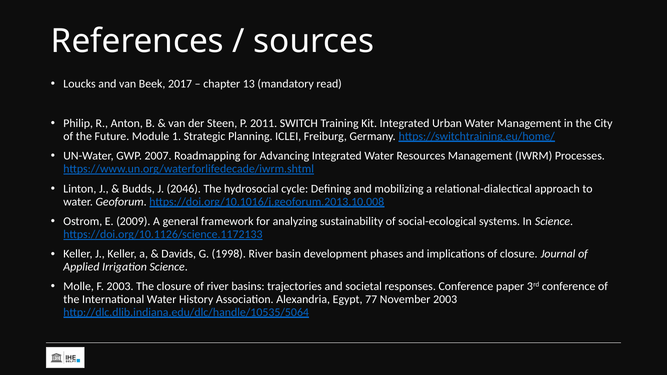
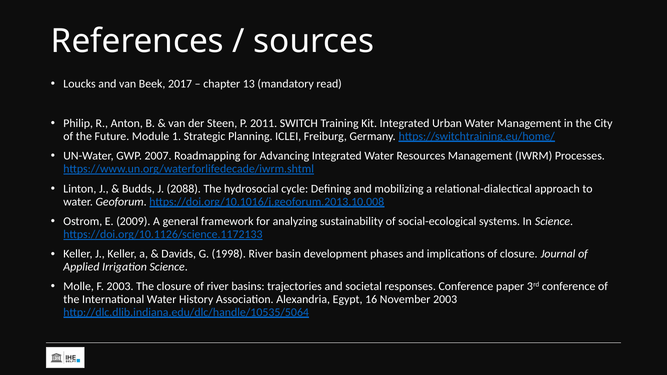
2046: 2046 -> 2088
77: 77 -> 16
